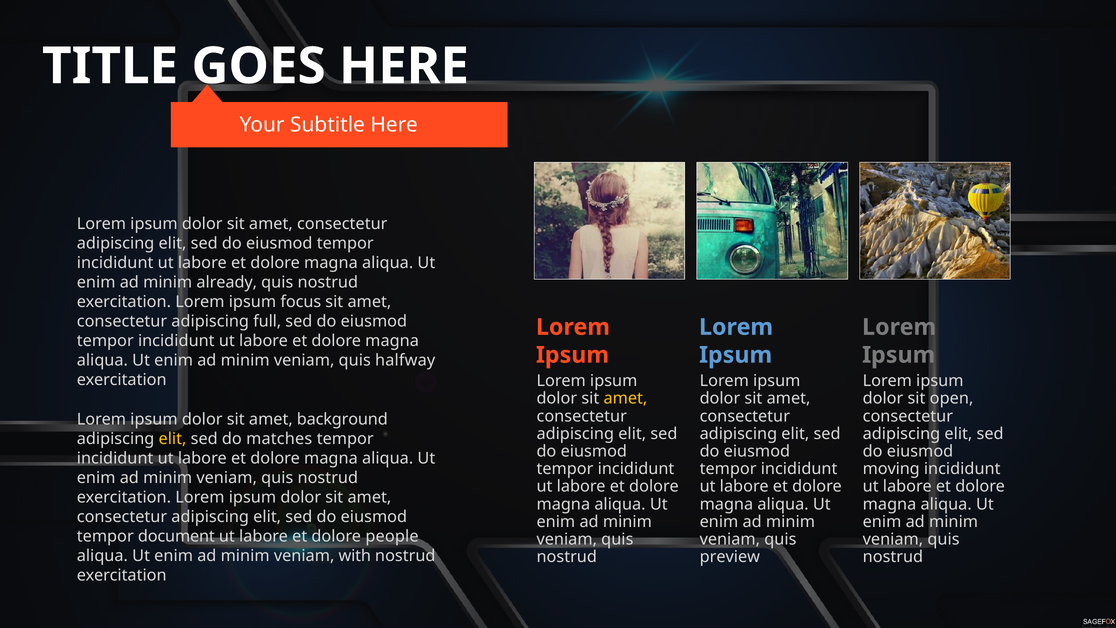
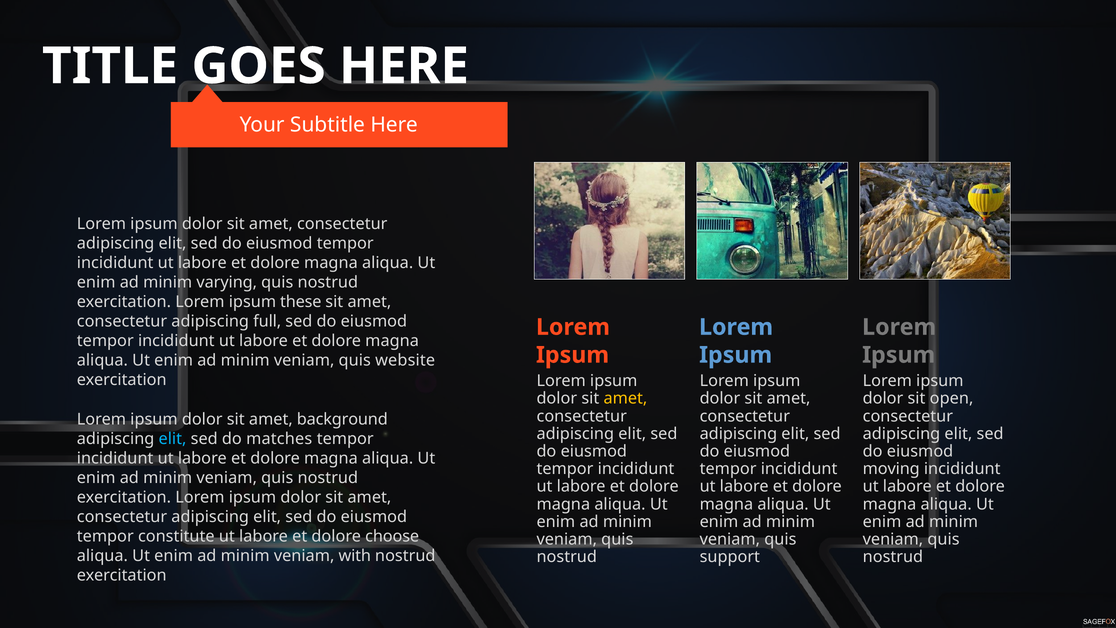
already: already -> varying
focus: focus -> these
halfway: halfway -> website
elit at (172, 439) colour: yellow -> light blue
document: document -> constitute
people: people -> choose
preview: preview -> support
